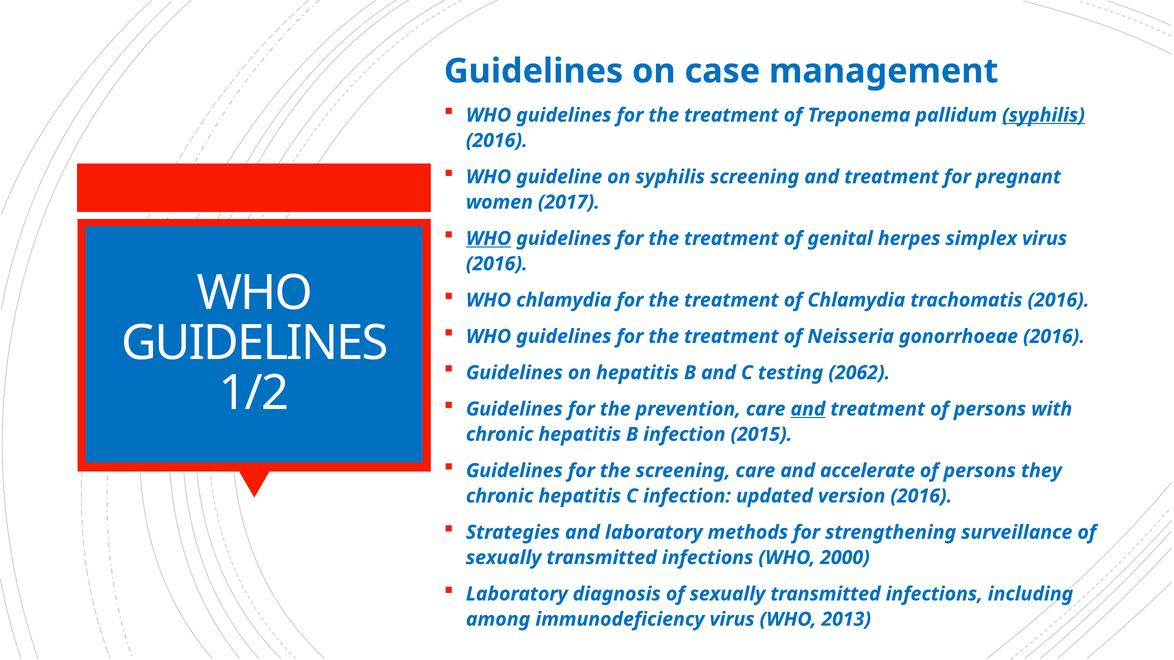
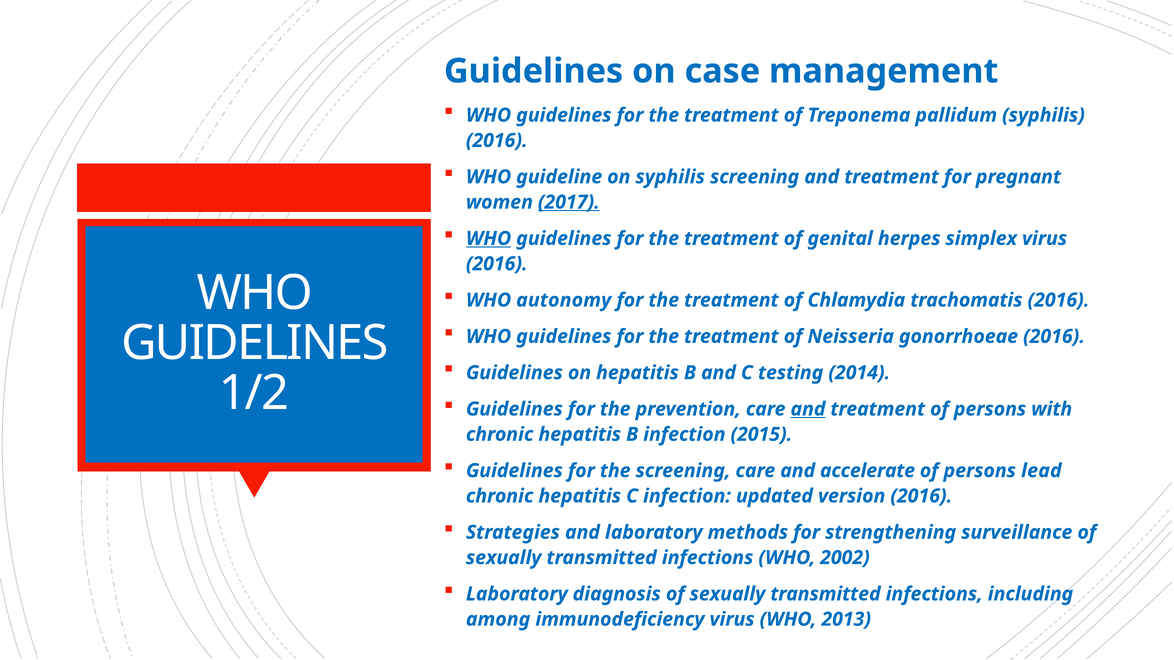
syphilis at (1043, 115) underline: present -> none
2017 underline: none -> present
WHO chlamydia: chlamydia -> autonomy
2062: 2062 -> 2014
they: they -> lead
2000: 2000 -> 2002
